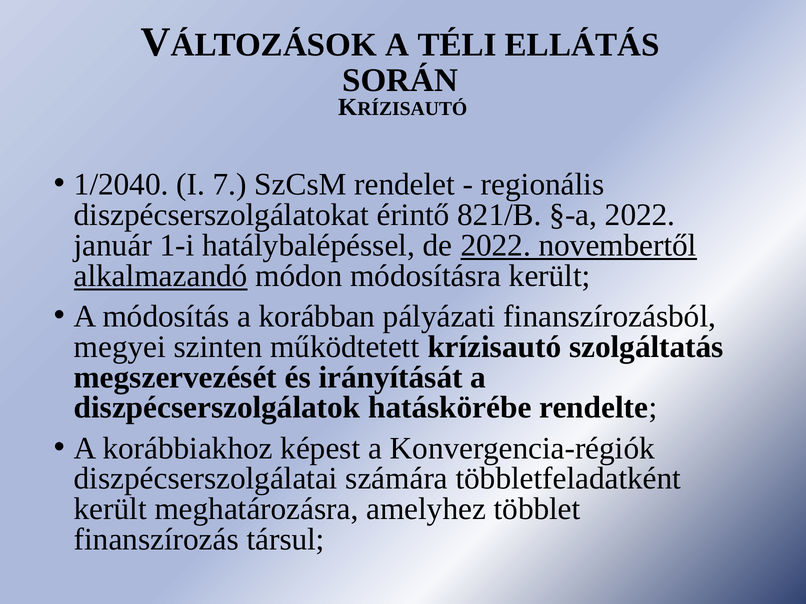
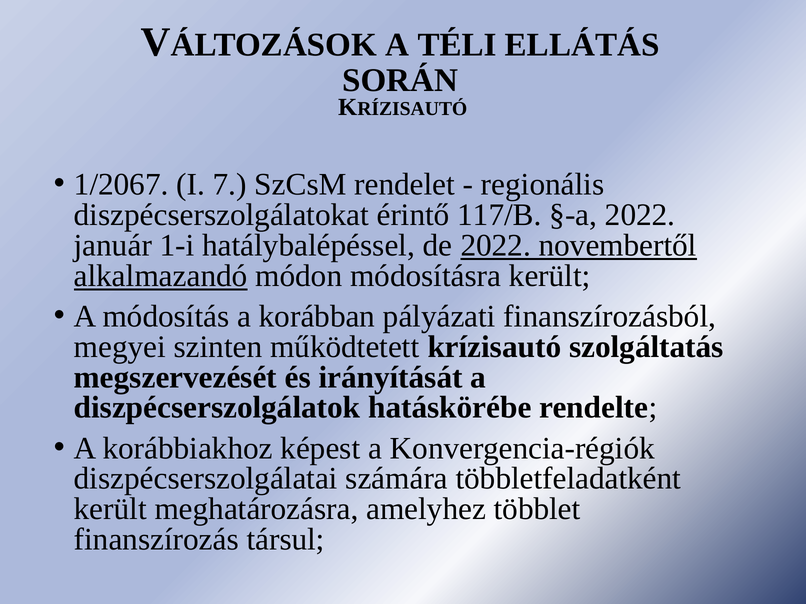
1/2040: 1/2040 -> 1/2067
821/B: 821/B -> 117/B
